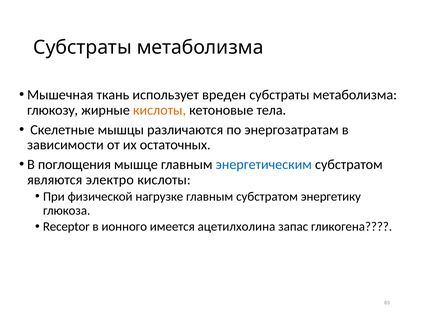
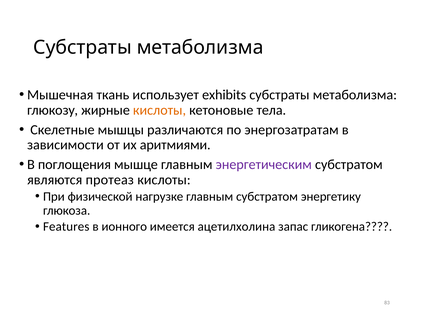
вреден: вреден -> exhibits
остаточных: остаточных -> аритмиями
энергетическим colour: blue -> purple
электро: электро -> протеаз
Receptor: Receptor -> Features
